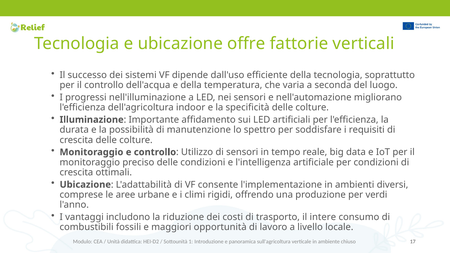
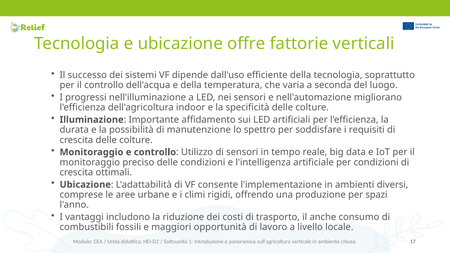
verdi: verdi -> spazi
intere: intere -> anche
